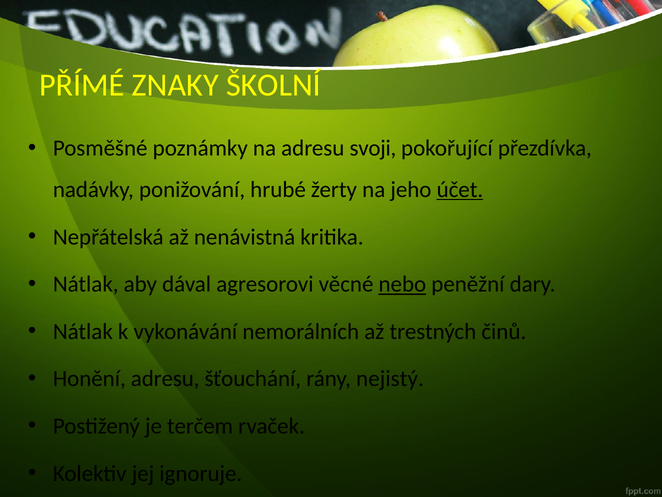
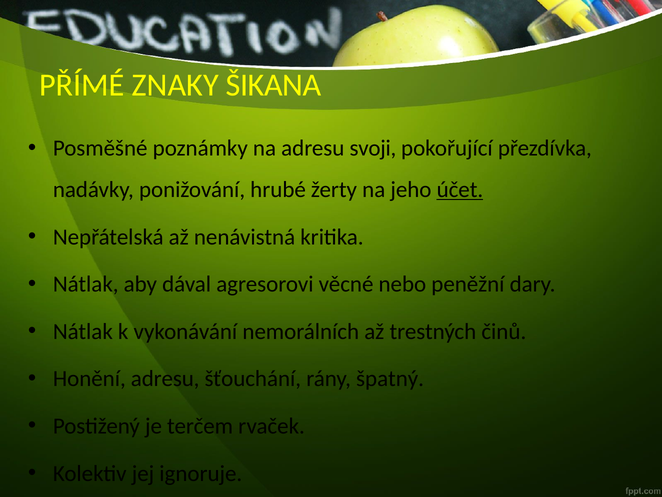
ŠKOLNÍ: ŠKOLNÍ -> ŠIKANA
nebo underline: present -> none
nejistý: nejistý -> špatný
